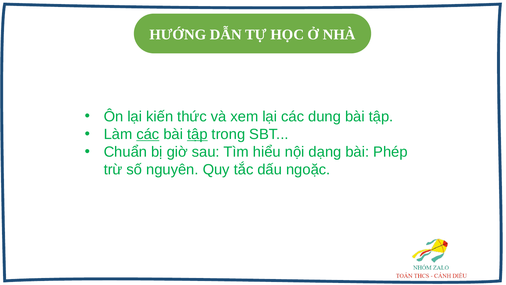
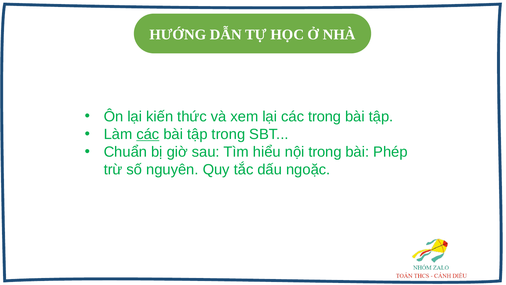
các dung: dung -> trong
tập at (197, 134) underline: present -> none
nội dạng: dạng -> trong
